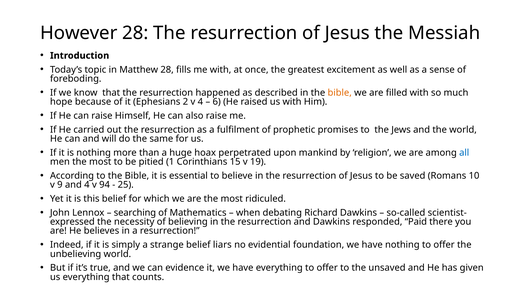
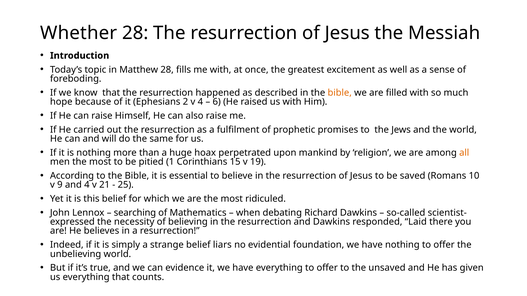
However: However -> Whether
all colour: blue -> orange
94: 94 -> 21
Paid: Paid -> Laid
